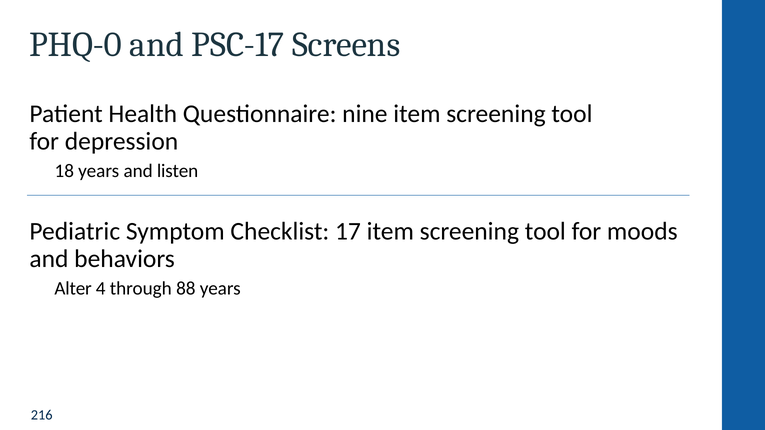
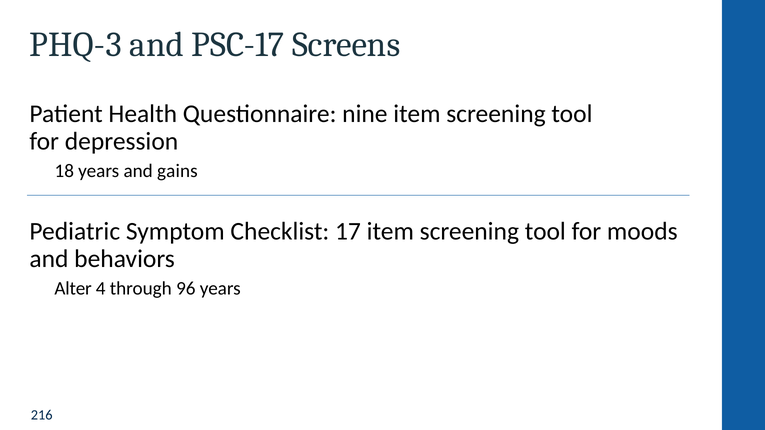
PHQ-0: PHQ-0 -> PHQ-3
listen: listen -> gains
88: 88 -> 96
